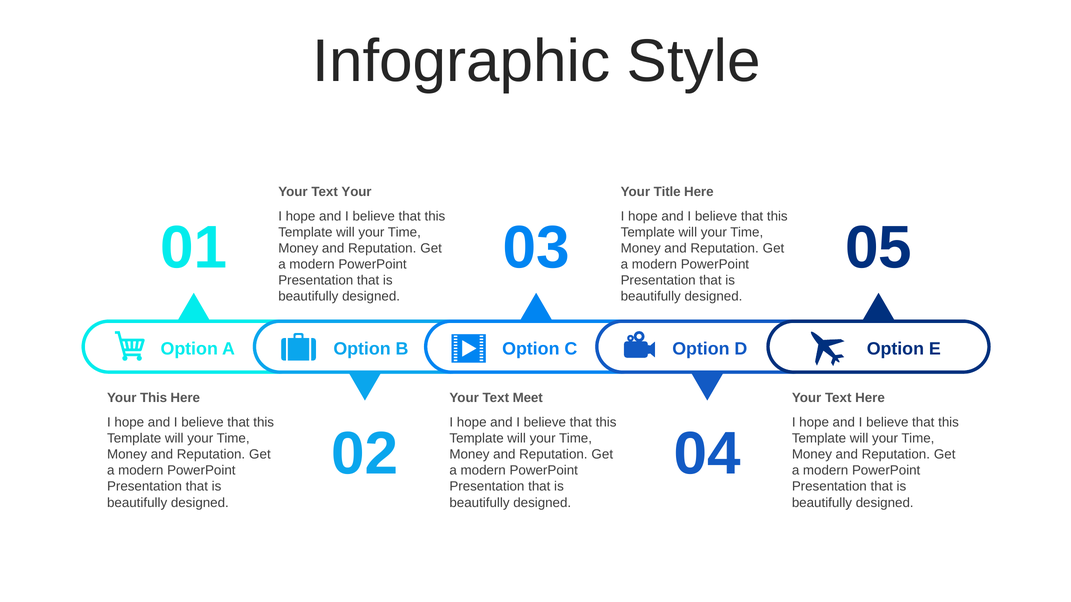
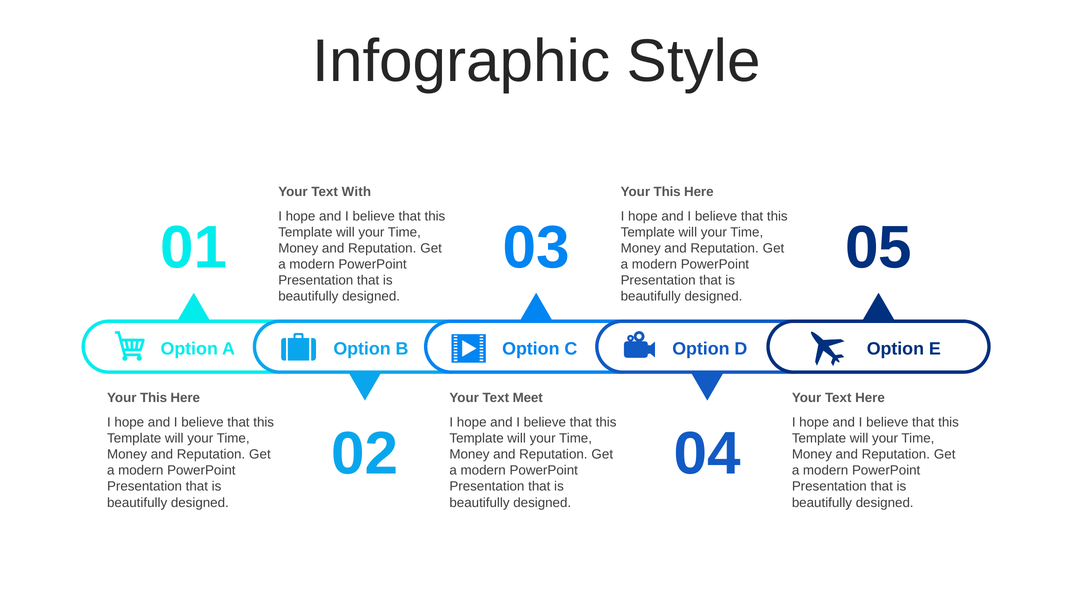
Text Your: Your -> With
Title at (667, 192): Title -> This
